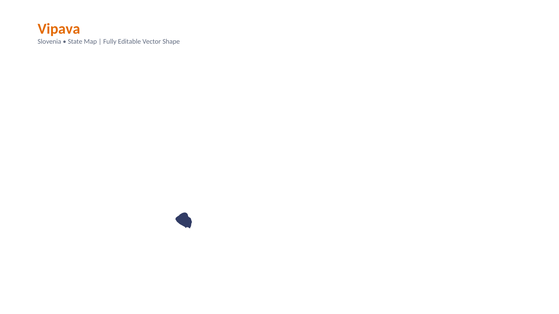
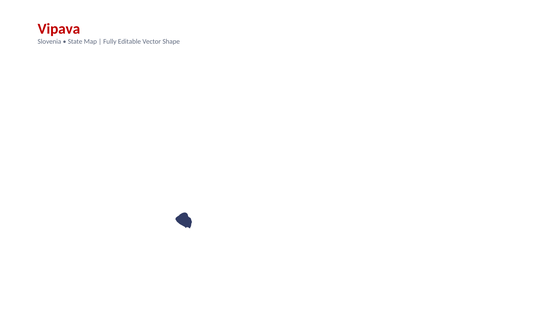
Vipava colour: orange -> red
